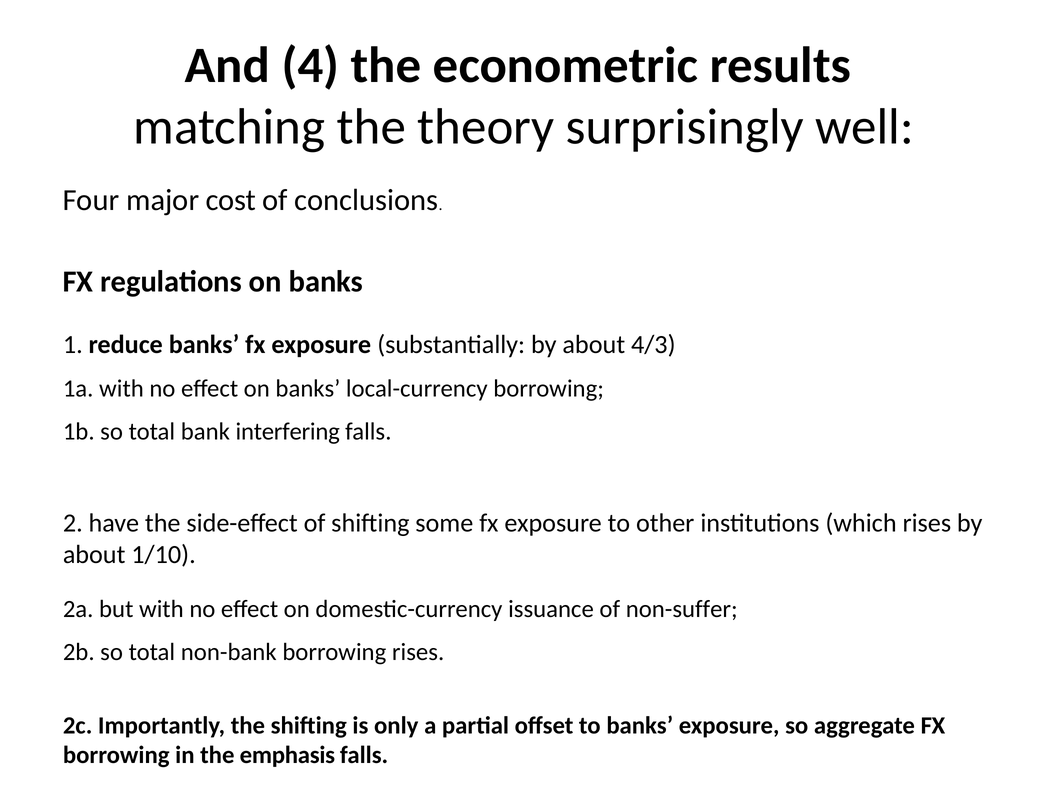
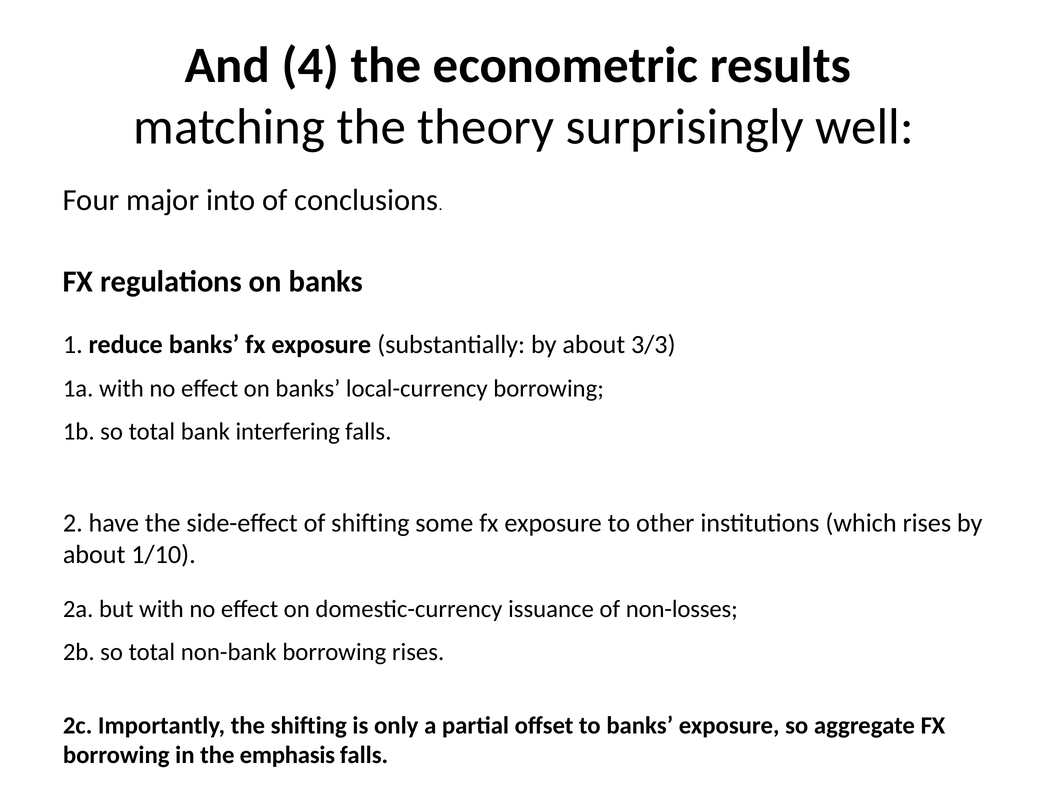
cost: cost -> into
4/3: 4/3 -> 3/3
non-suffer: non-suffer -> non-losses
